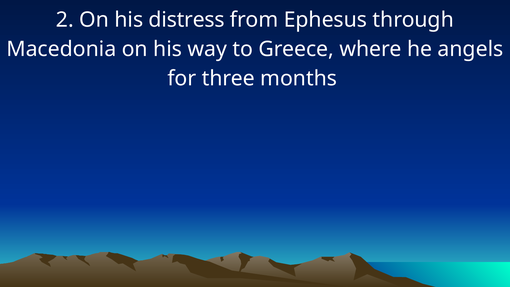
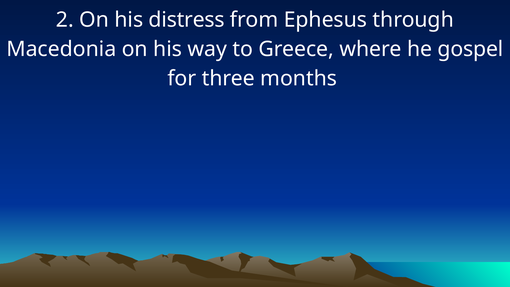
angels: angels -> gospel
